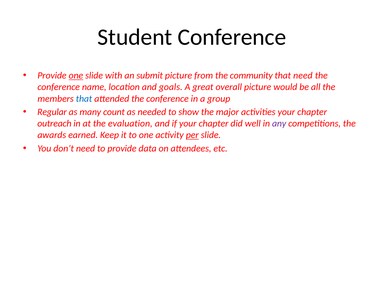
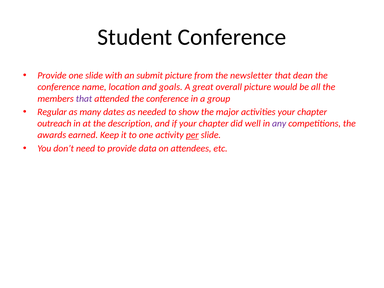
one at (76, 76) underline: present -> none
community: community -> newsletter
that need: need -> dean
that at (84, 99) colour: blue -> purple
count: count -> dates
evaluation: evaluation -> description
